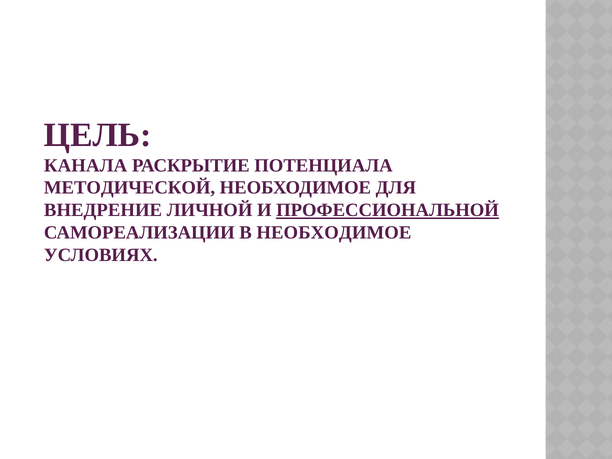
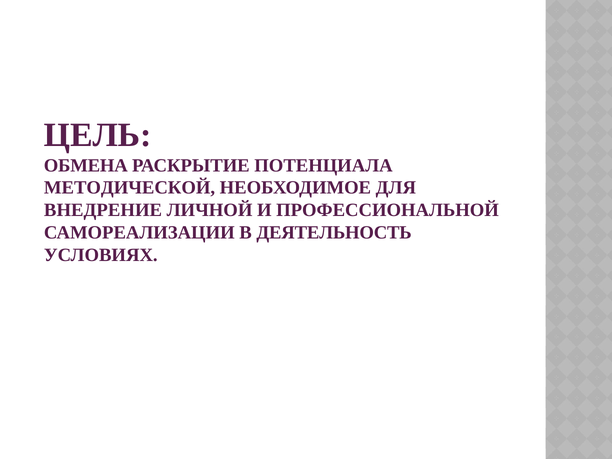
КАНАЛА: КАНАЛА -> ОБМЕНА
ПРОФЕССИОНАЛЬНОЙ underline: present -> none
В НЕОБХОДИМОЕ: НЕОБХОДИМОЕ -> ДЕЯТЕЛЬНОСТЬ
